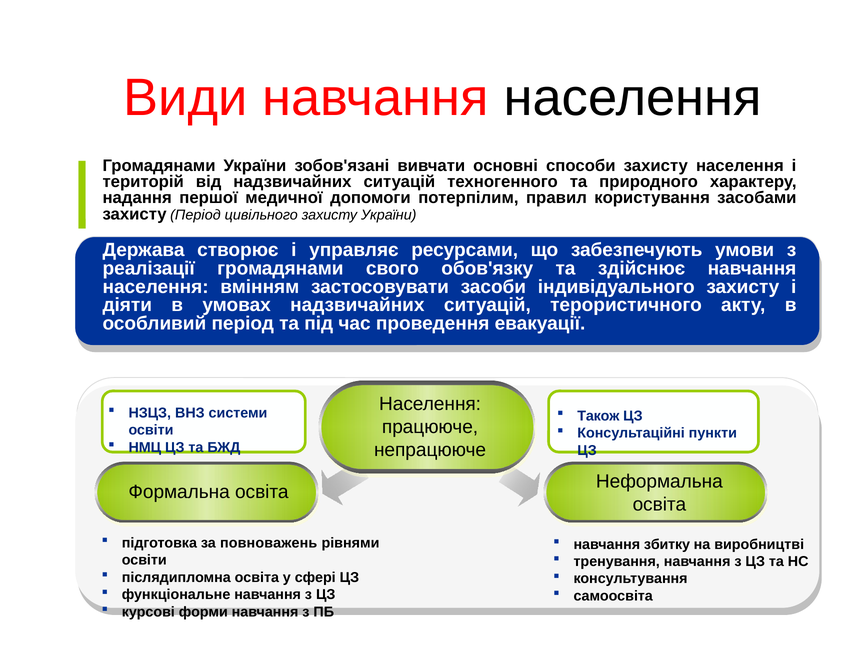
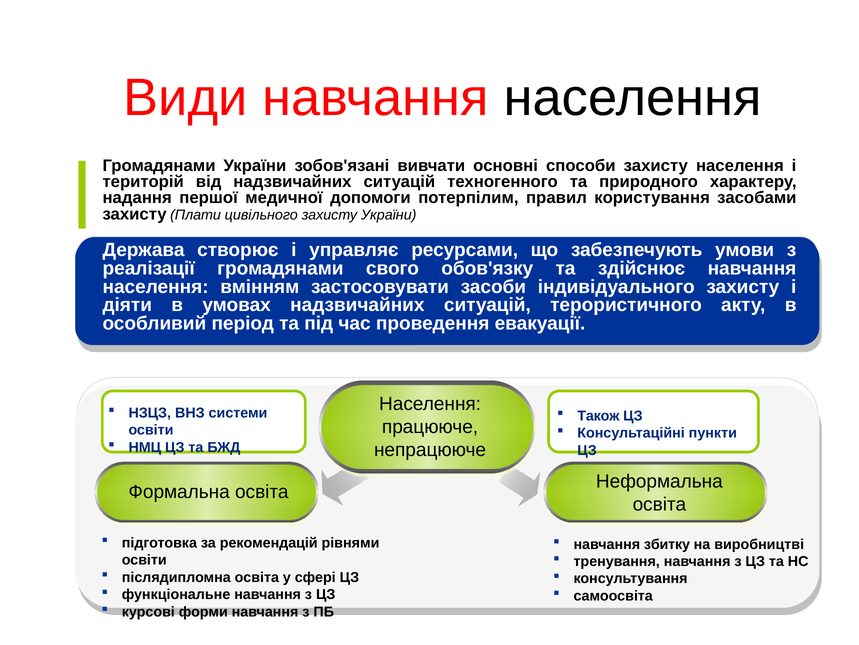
захисту Період: Період -> Плати
повноважень: повноважень -> рекомендацій
